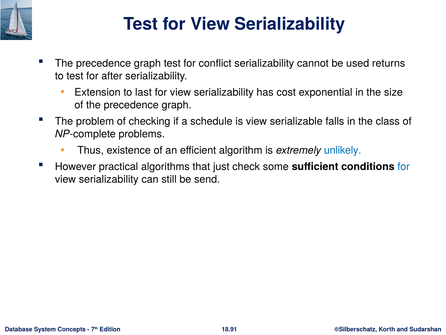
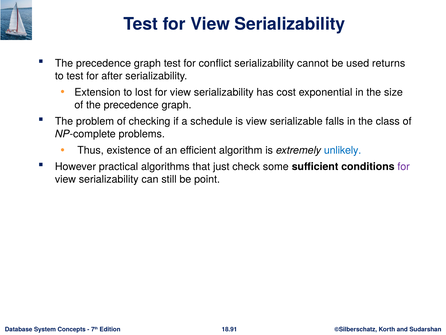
last: last -> lost
for at (404, 167) colour: blue -> purple
send: send -> point
